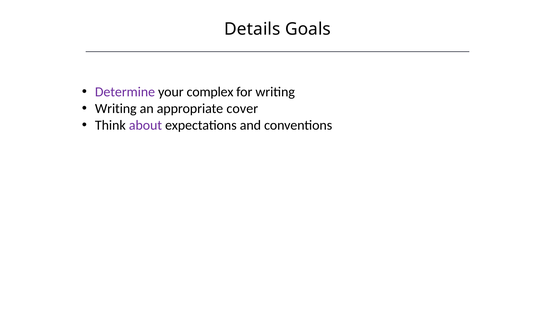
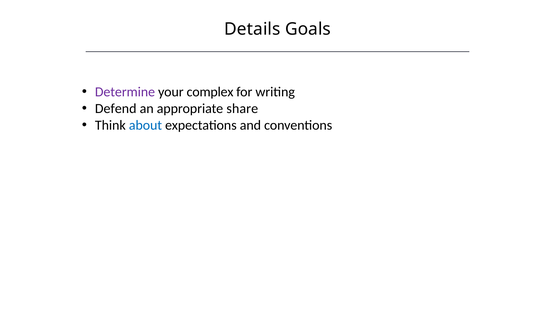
Writing at (116, 109): Writing -> Defend
cover: cover -> share
about colour: purple -> blue
